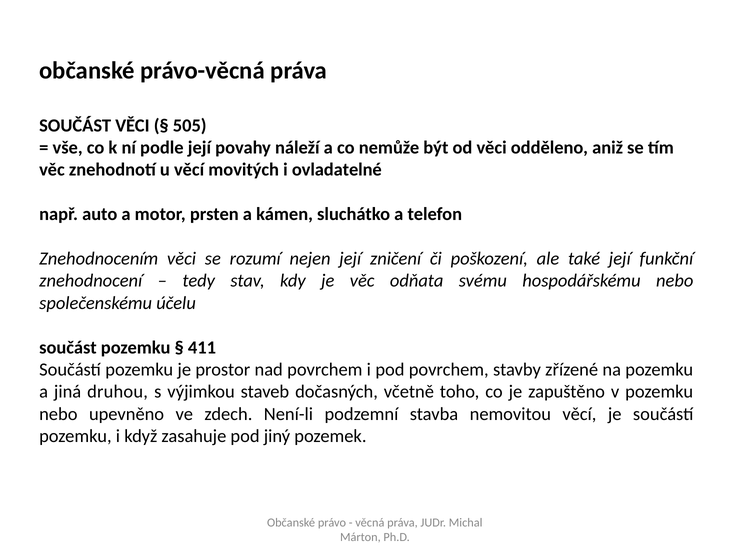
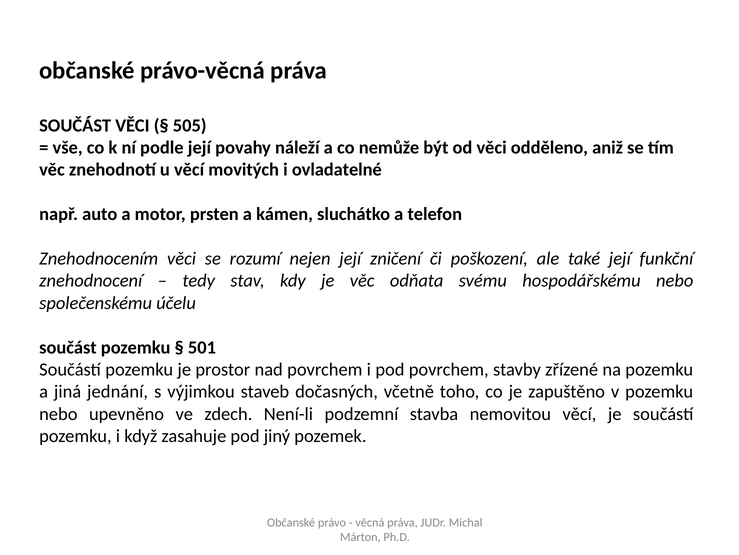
411: 411 -> 501
druhou: druhou -> jednání
